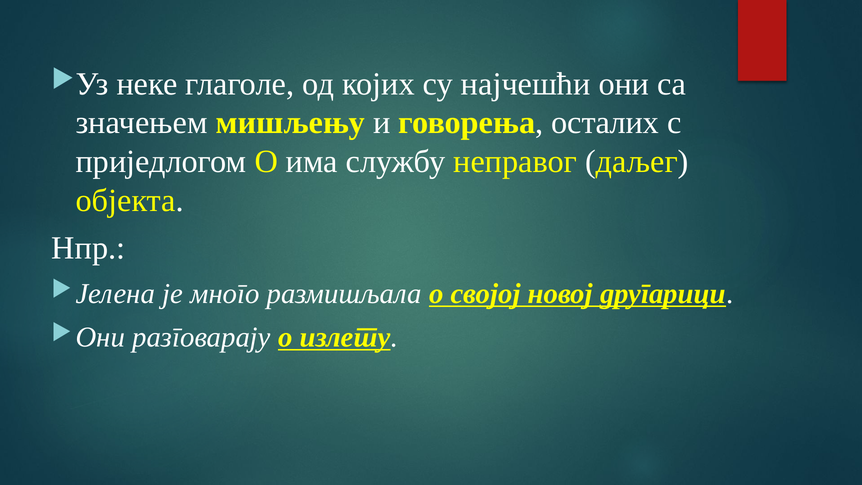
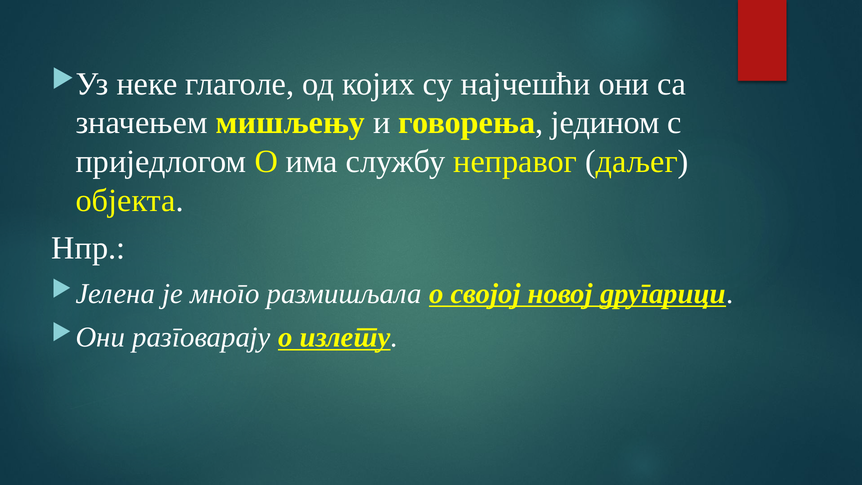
осталих: осталих -> једином
